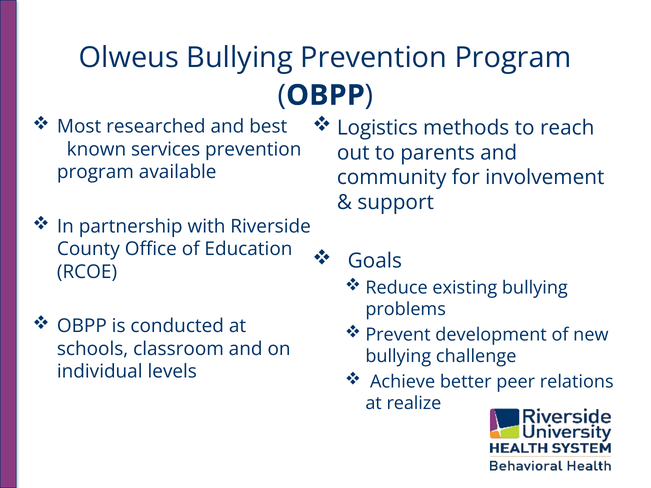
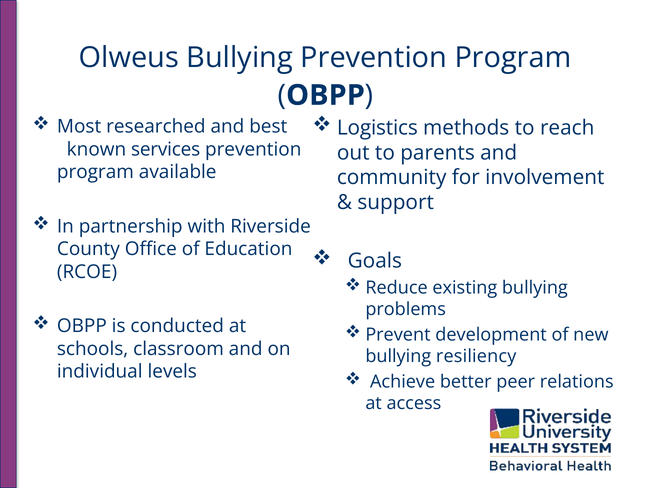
challenge: challenge -> resiliency
realize: realize -> access
